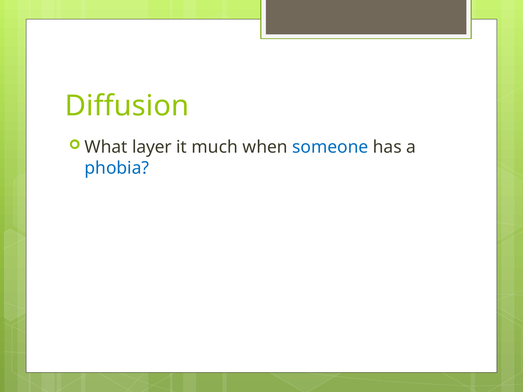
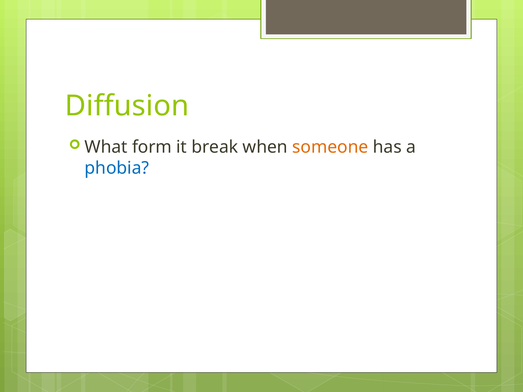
layer: layer -> form
much: much -> break
someone colour: blue -> orange
